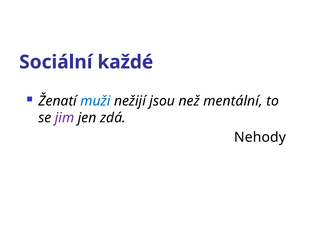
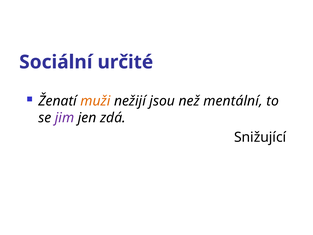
každé: každé -> určité
muži colour: blue -> orange
Nehody: Nehody -> Snižující
